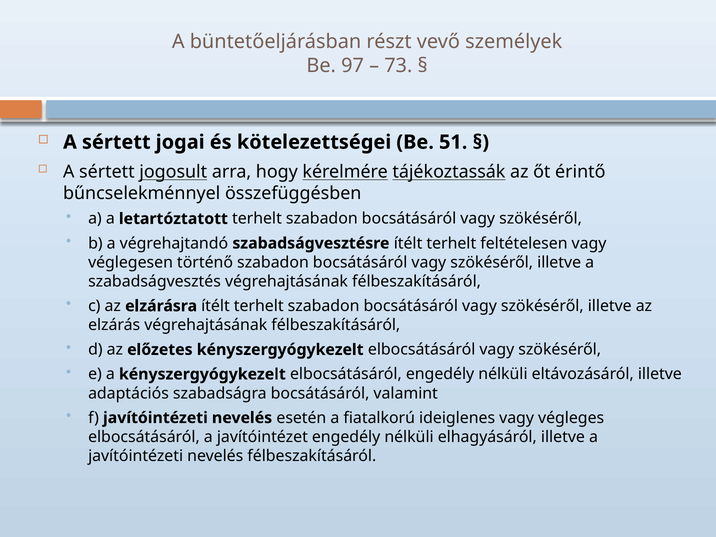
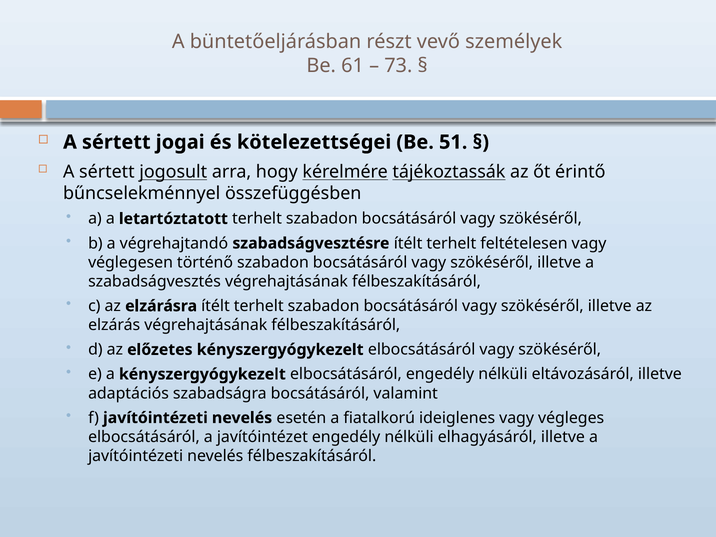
97: 97 -> 61
